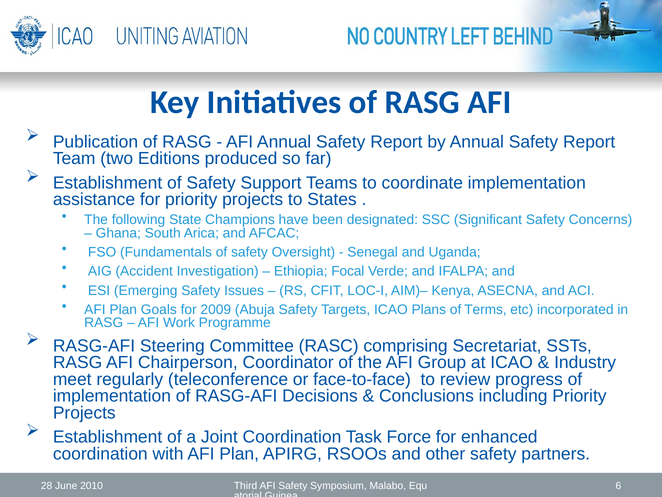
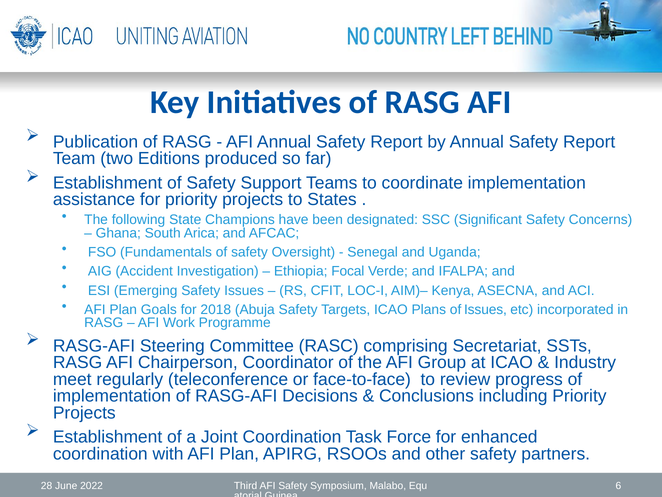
2009: 2009 -> 2018
of Terms: Terms -> Issues
2010: 2010 -> 2022
